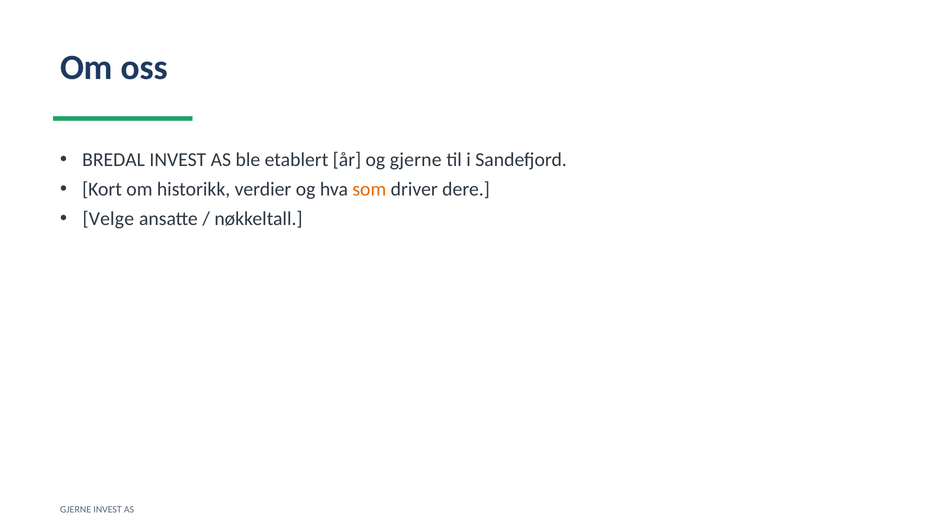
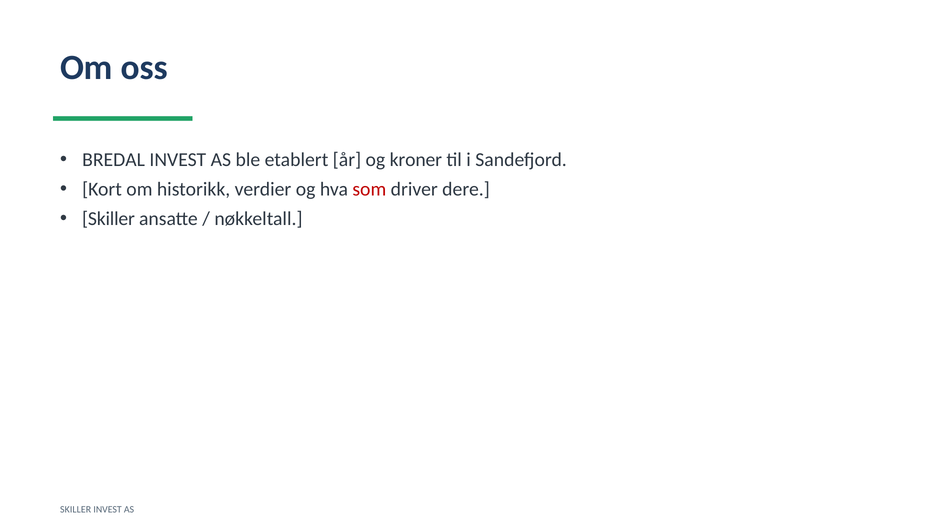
og gjerne: gjerne -> kroner
som colour: orange -> red
Velge at (108, 219): Velge -> Skiller
GJERNE at (76, 509): GJERNE -> SKILLER
